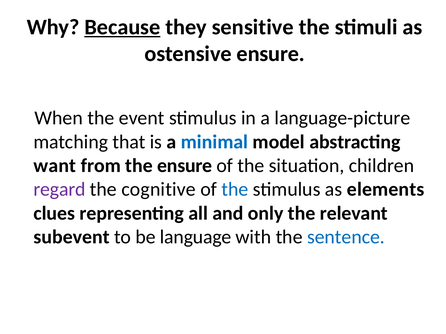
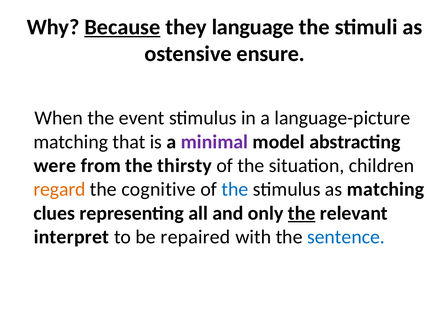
sensitive: sensitive -> language
minimal colour: blue -> purple
want: want -> were
the ensure: ensure -> thirsty
regard colour: purple -> orange
as elements: elements -> matching
the at (302, 214) underline: none -> present
subevent: subevent -> interpret
language: language -> repaired
